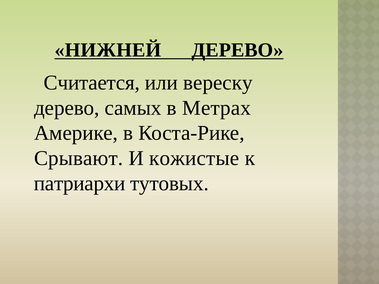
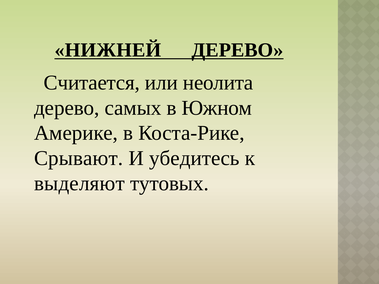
вереску: вереску -> неолита
Метрах: Метрах -> Южном
кожистые: кожистые -> убедитесь
патриархи: патриархи -> выделяют
